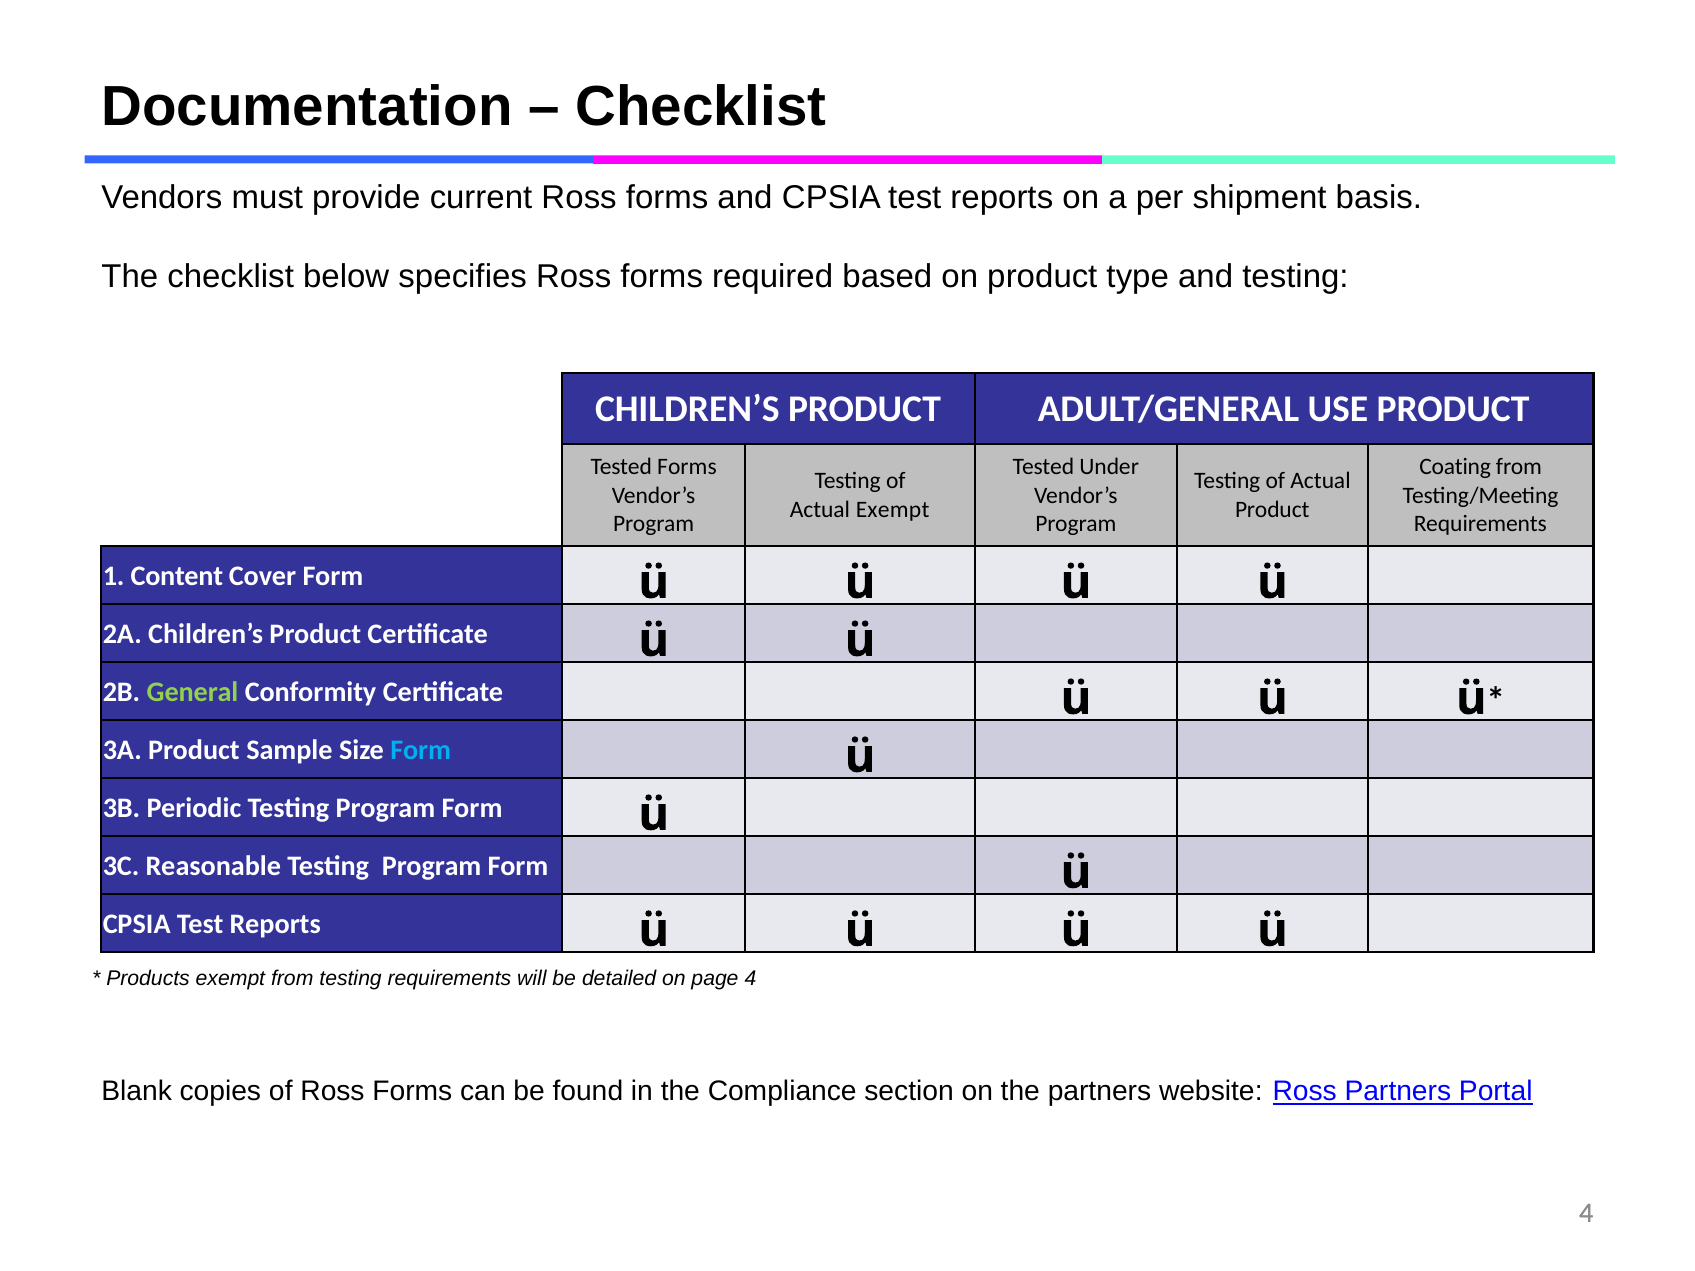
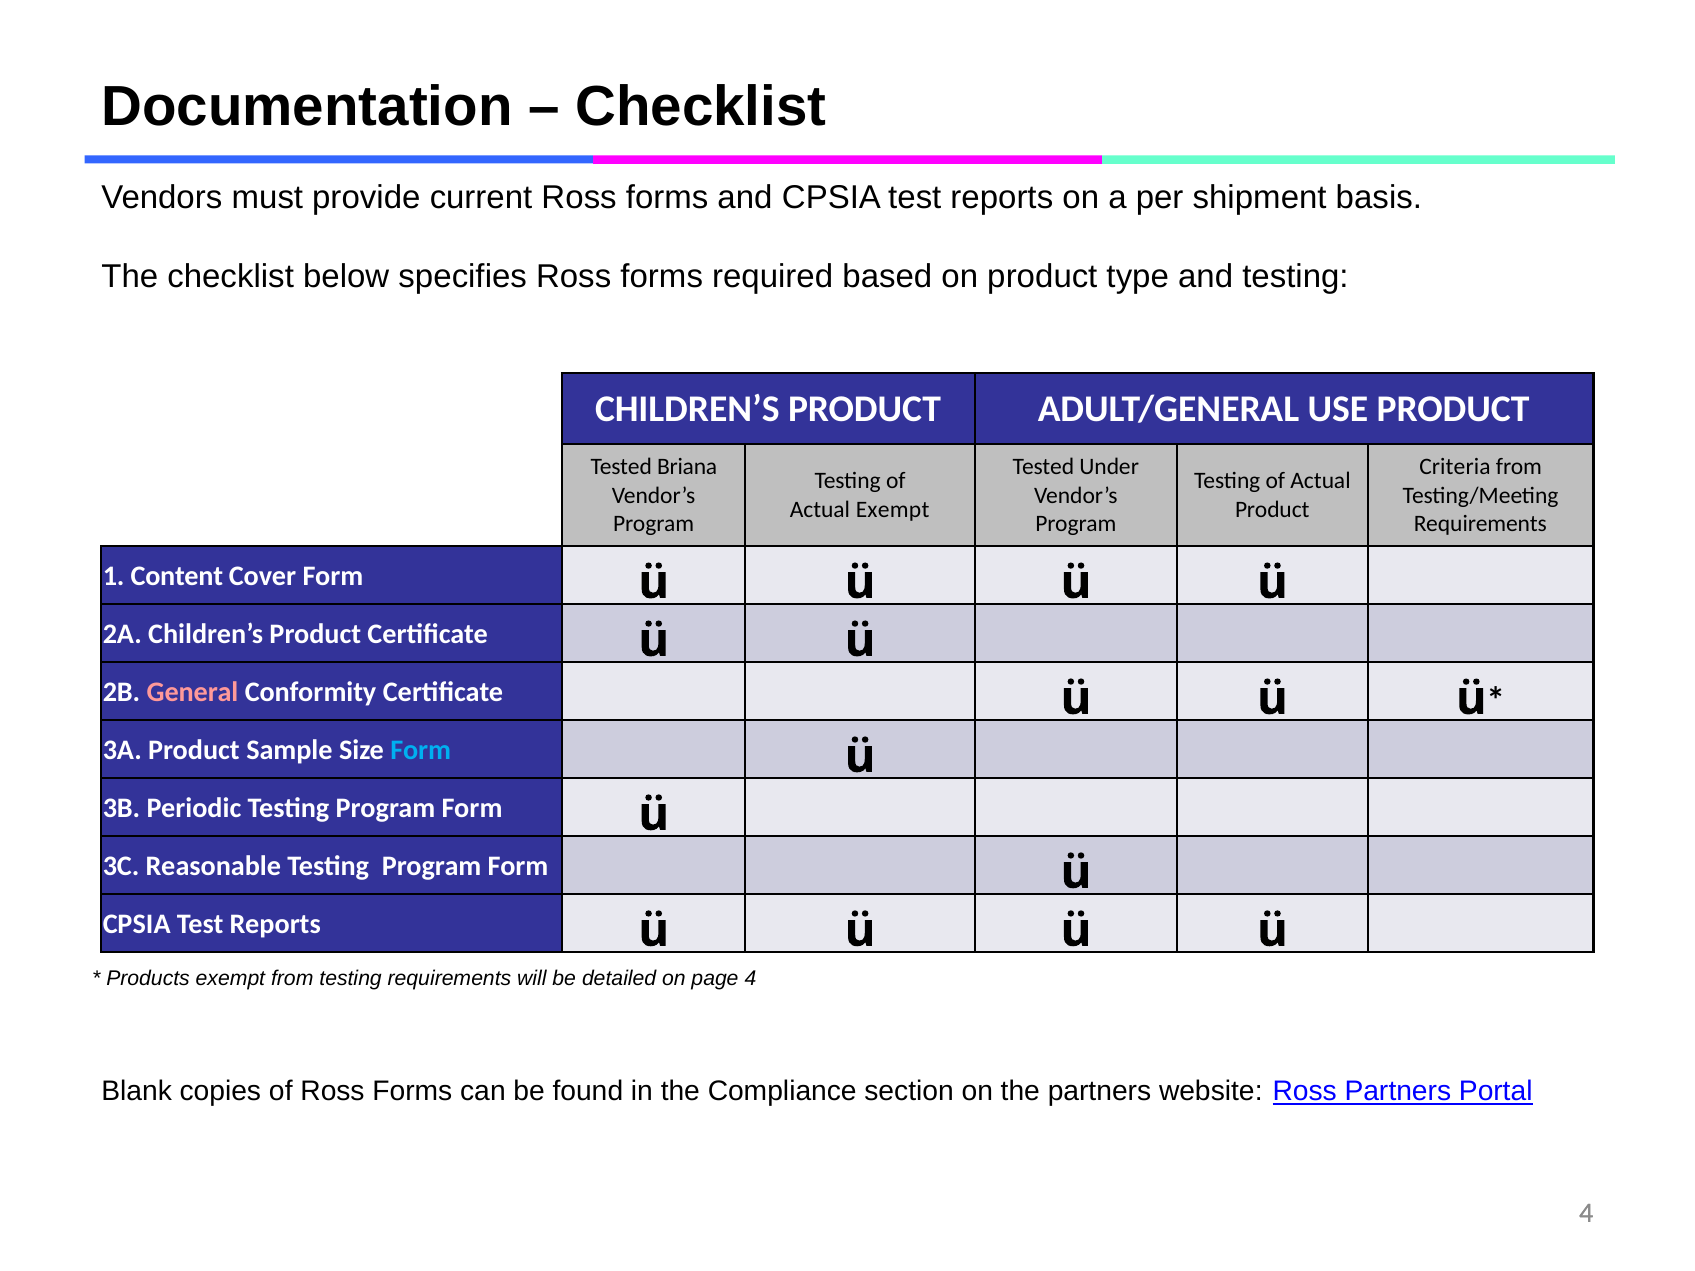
Tested Forms: Forms -> Briana
Coating: Coating -> Criteria
General colour: light green -> pink
